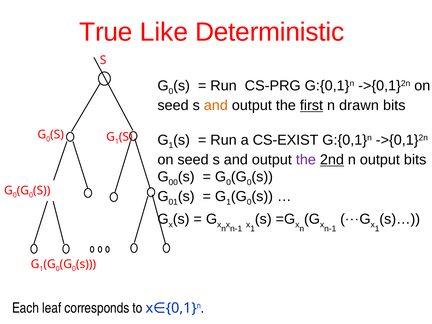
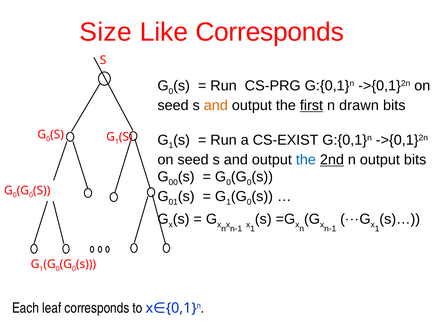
True: True -> Size
Like Deterministic: Deterministic -> Corresponds
the at (306, 160) colour: purple -> blue
